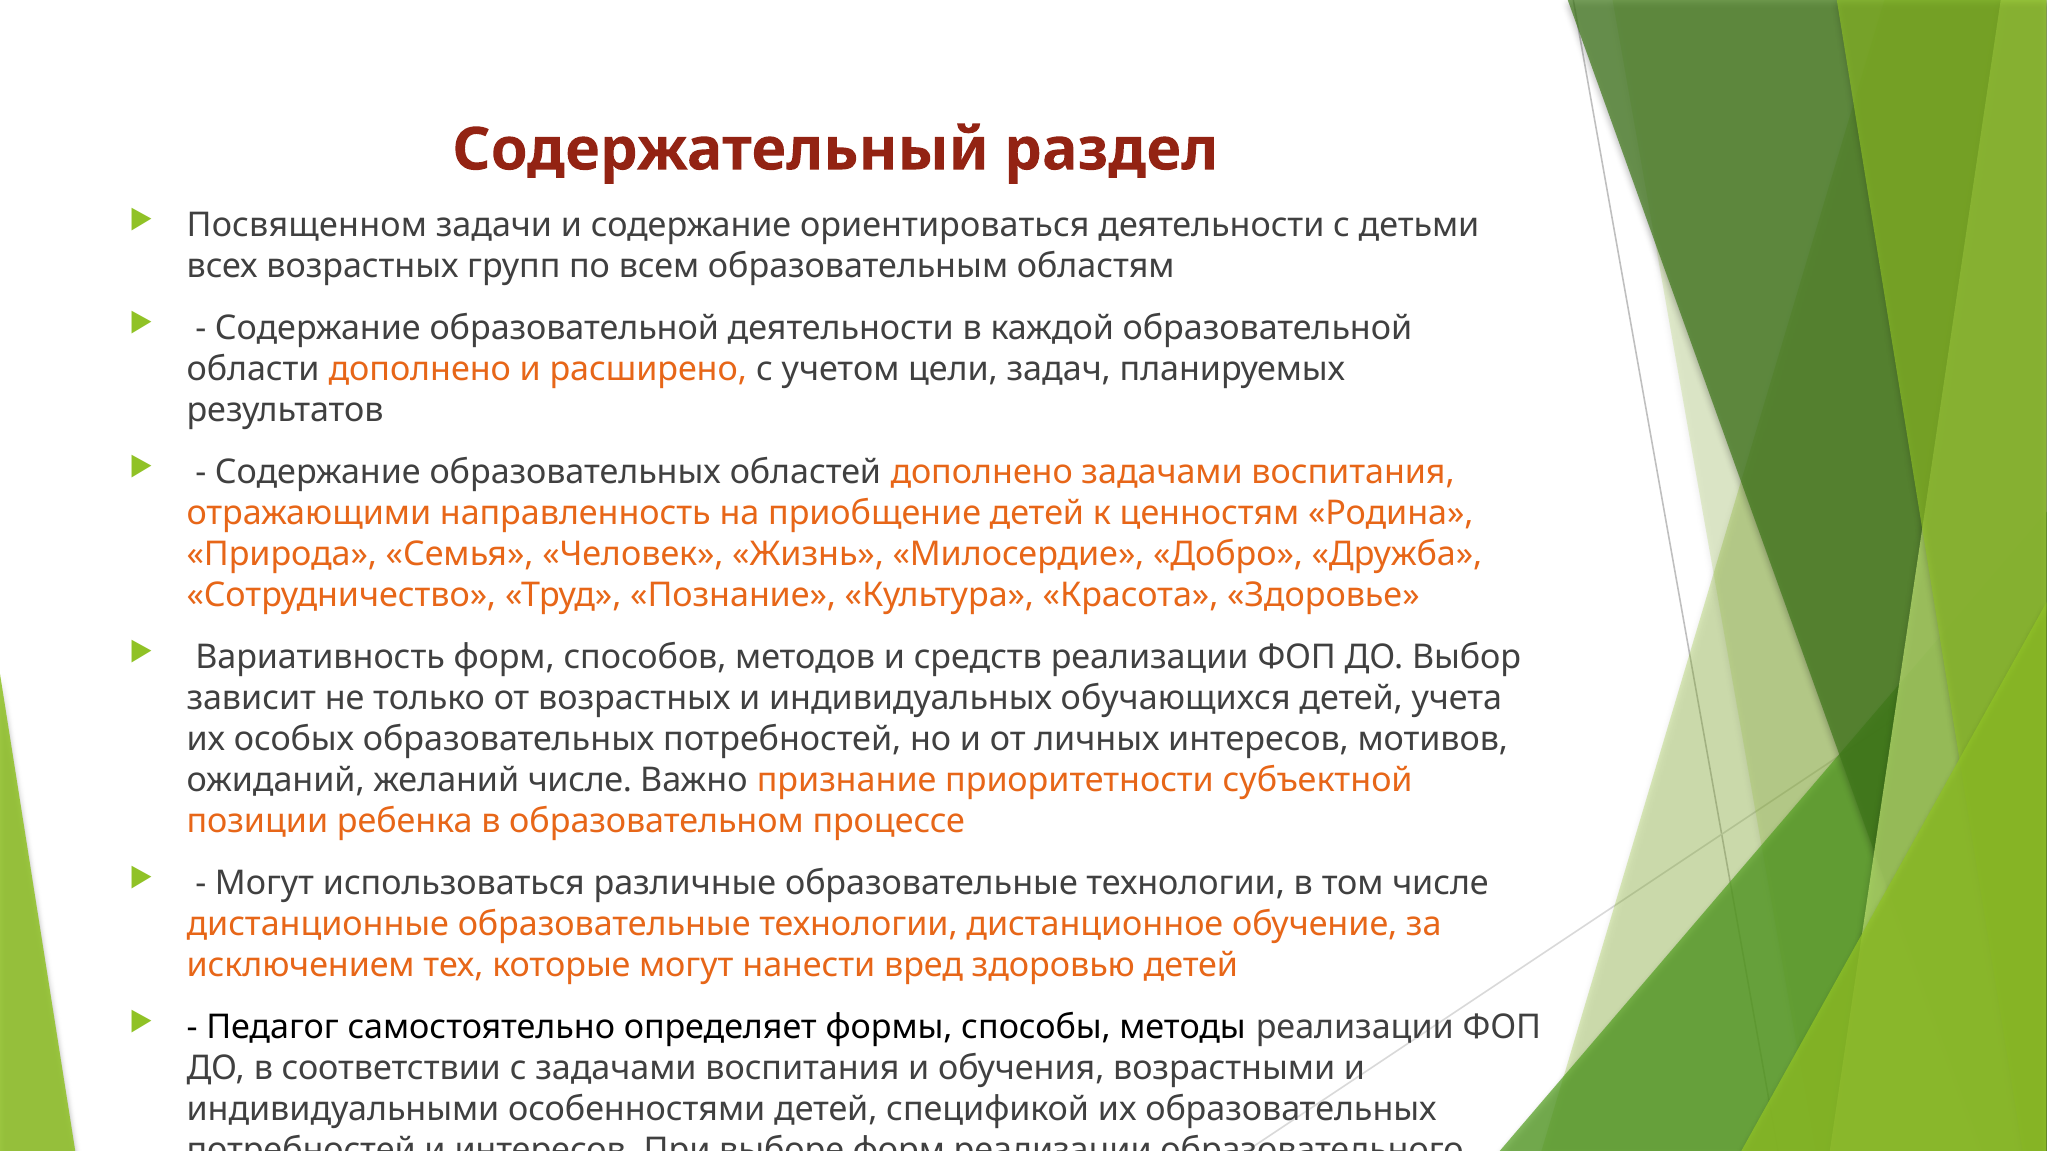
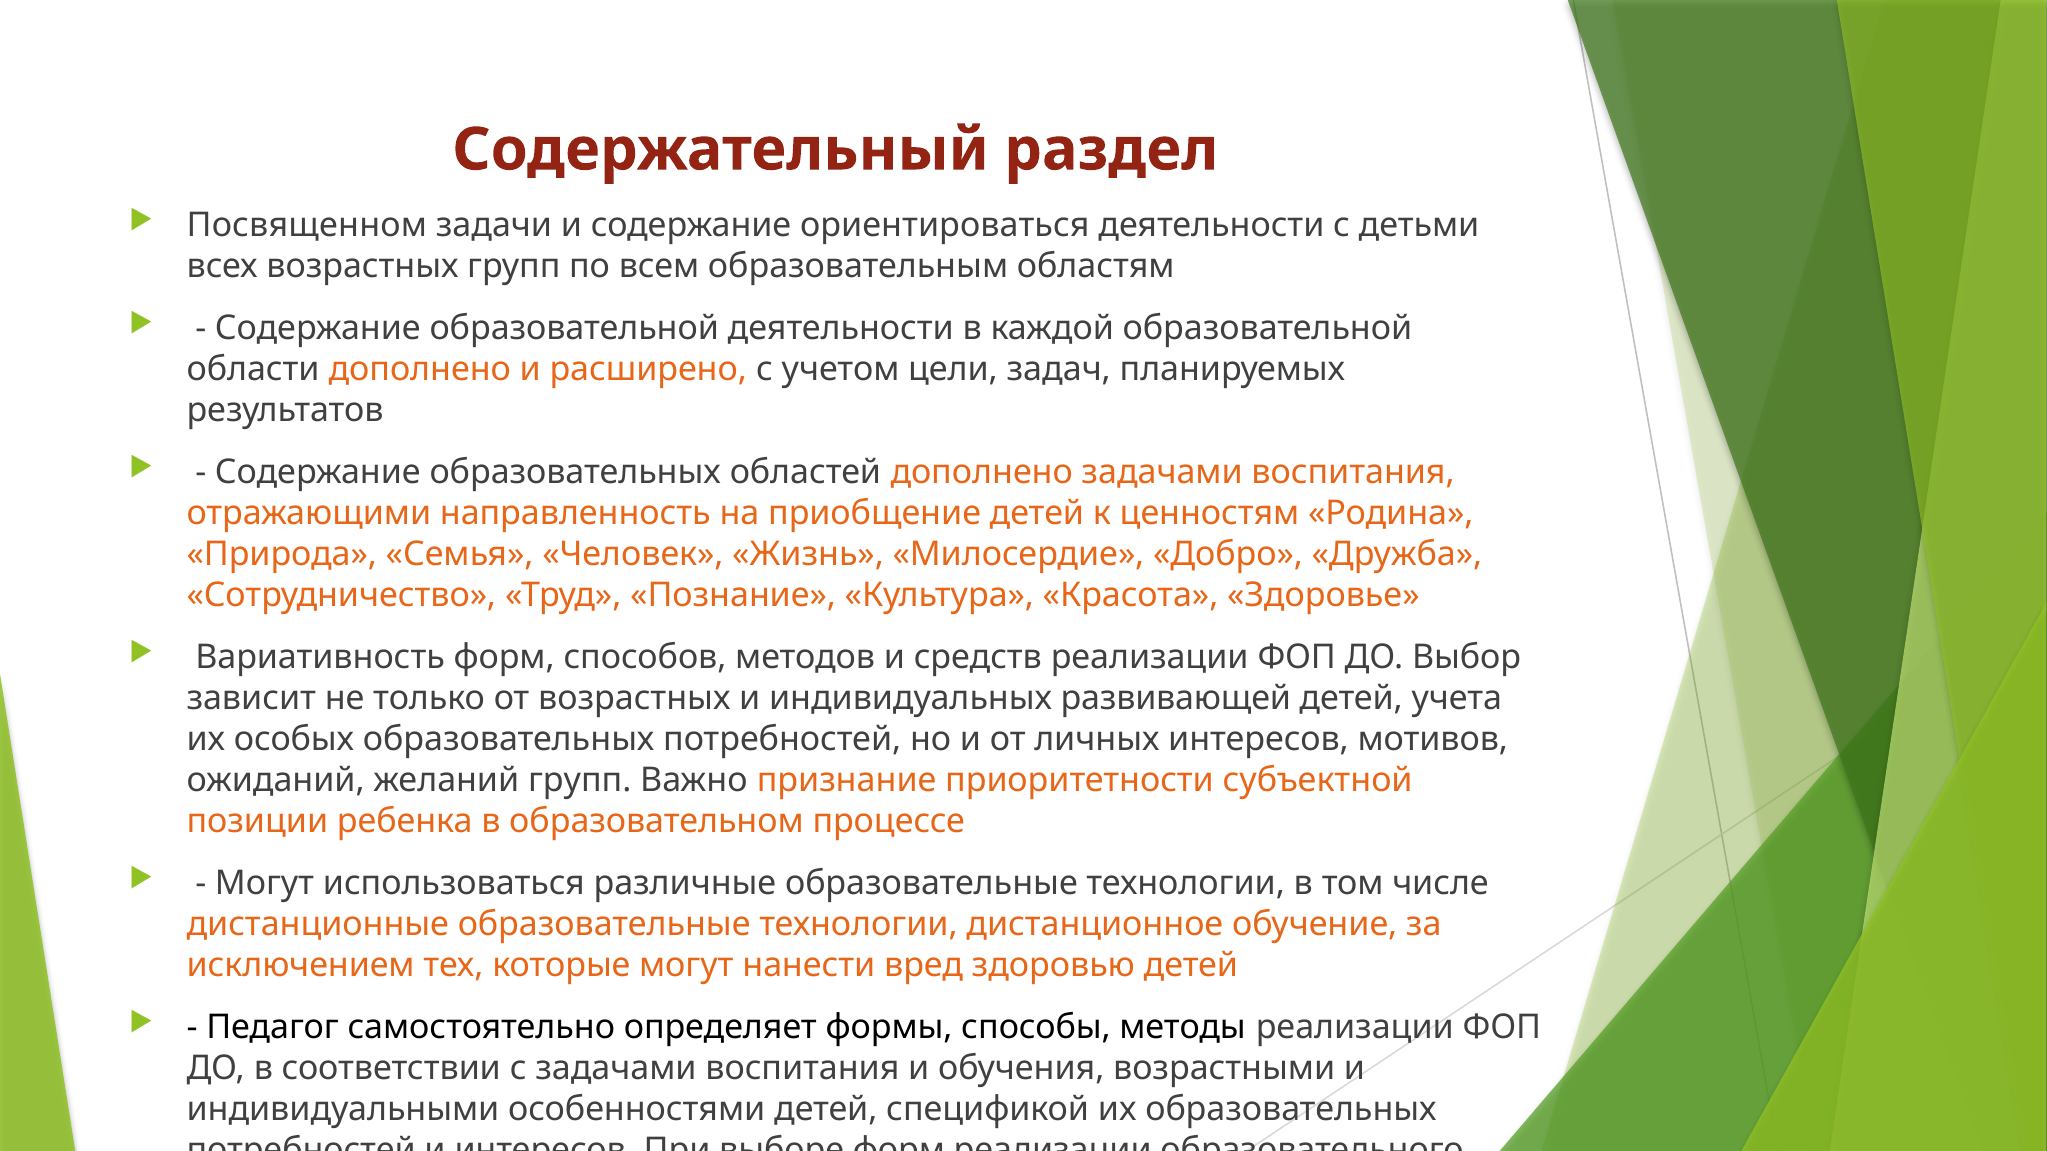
обучающихся: обучающихся -> развивающей
желаний числе: числе -> групп
